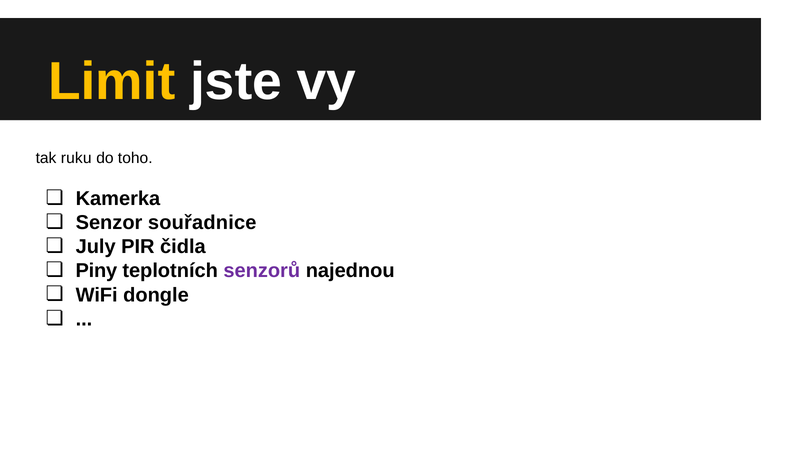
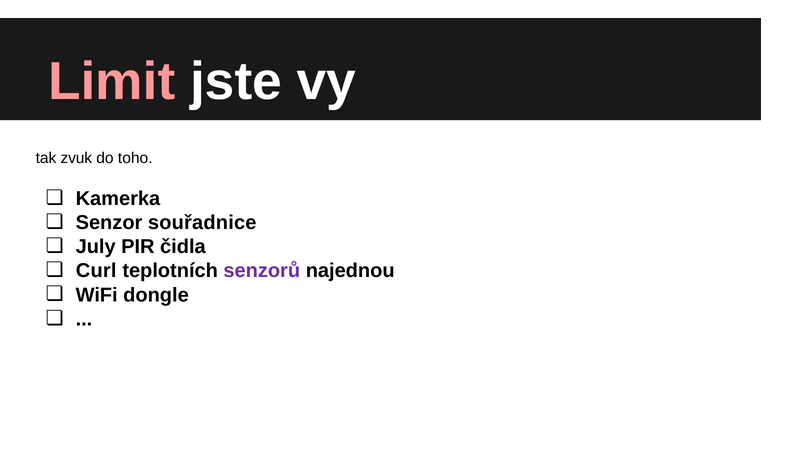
Limit colour: yellow -> pink
ruku: ruku -> zvuk
Piny: Piny -> Curl
